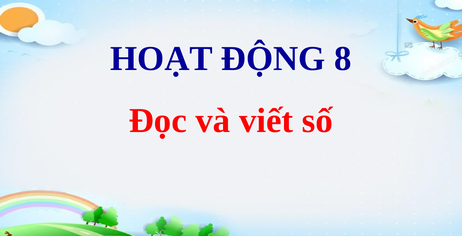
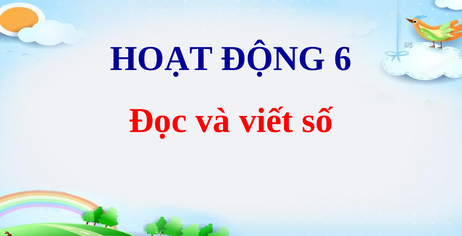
8: 8 -> 6
